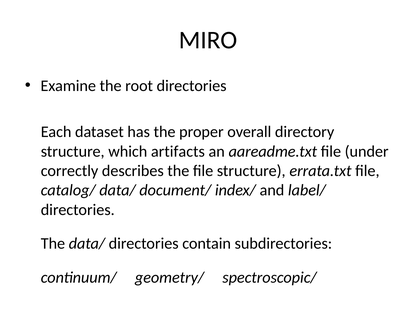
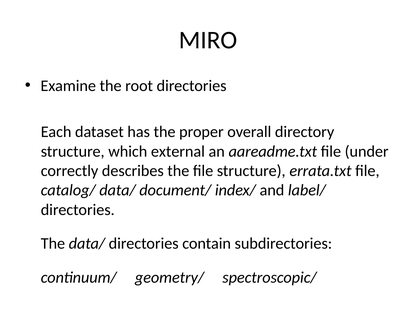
artifacts: artifacts -> external
